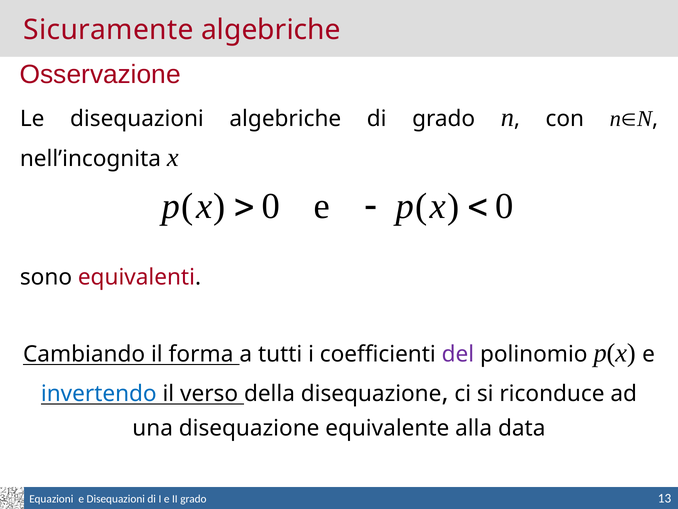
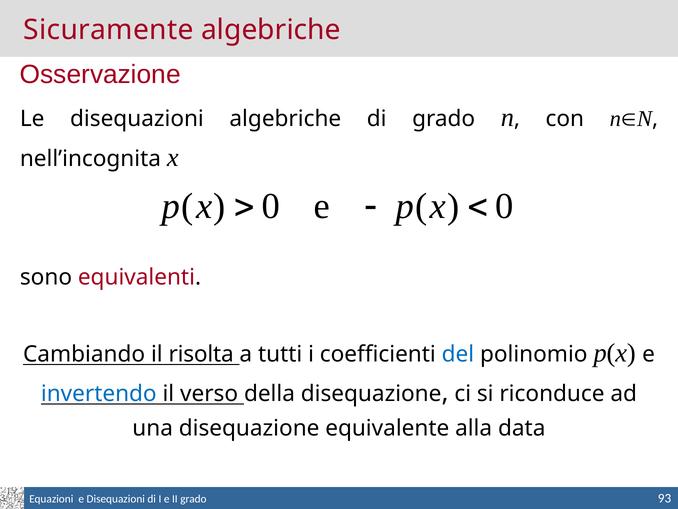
forma: forma -> risolta
del colour: purple -> blue
13: 13 -> 93
